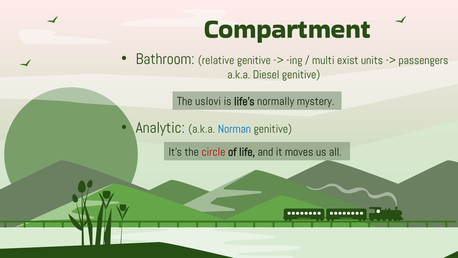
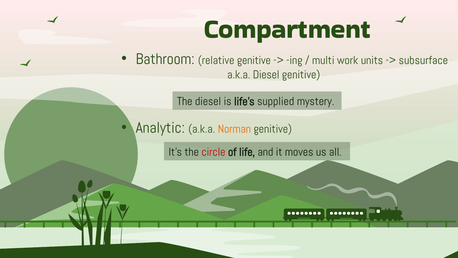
exist: exist -> work
passengers: passengers -> subsurface
The uslovi: uslovi -> diesel
normally: normally -> supplied
Norman colour: blue -> orange
